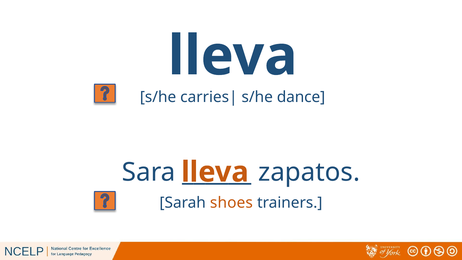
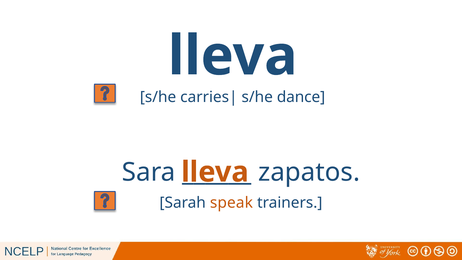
shoes: shoes -> speak
